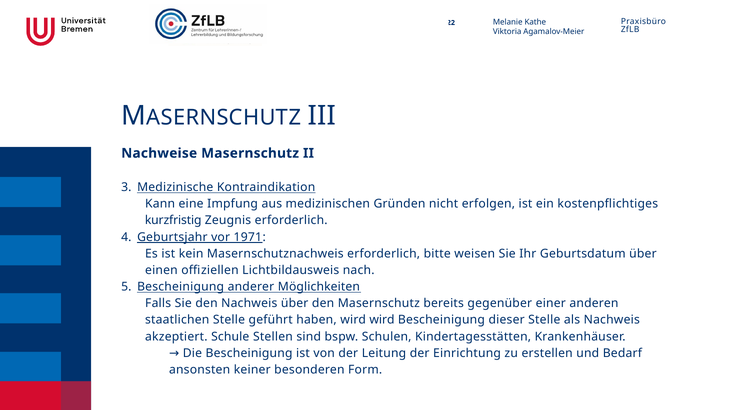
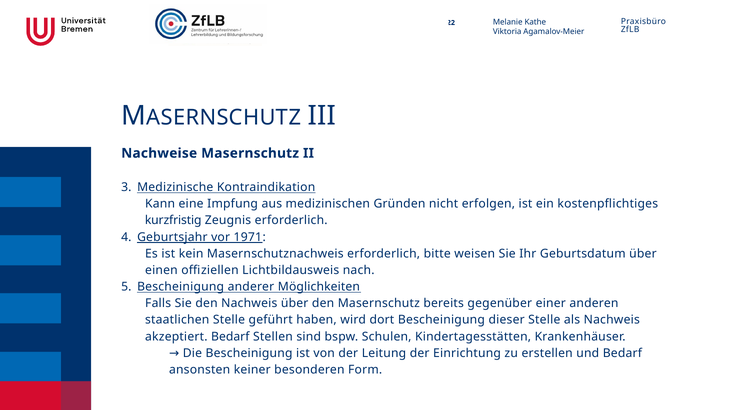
wird wird: wird -> dort
akzeptiert Schule: Schule -> Bedarf
